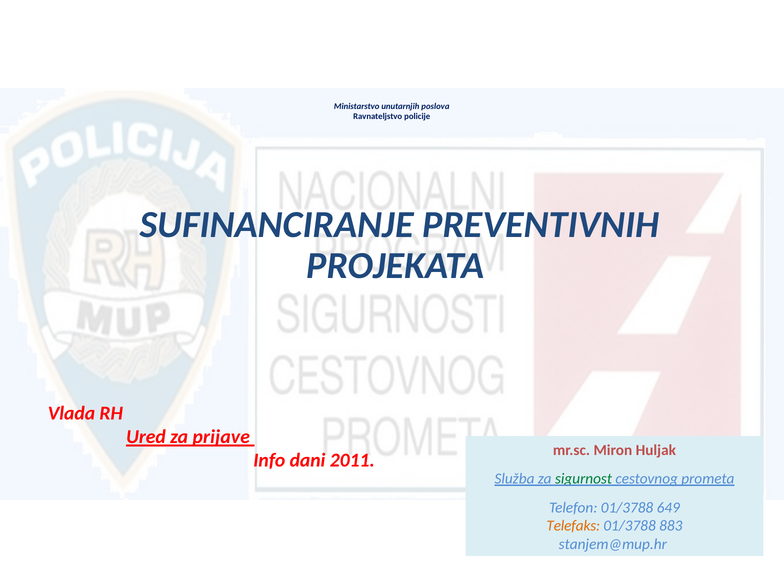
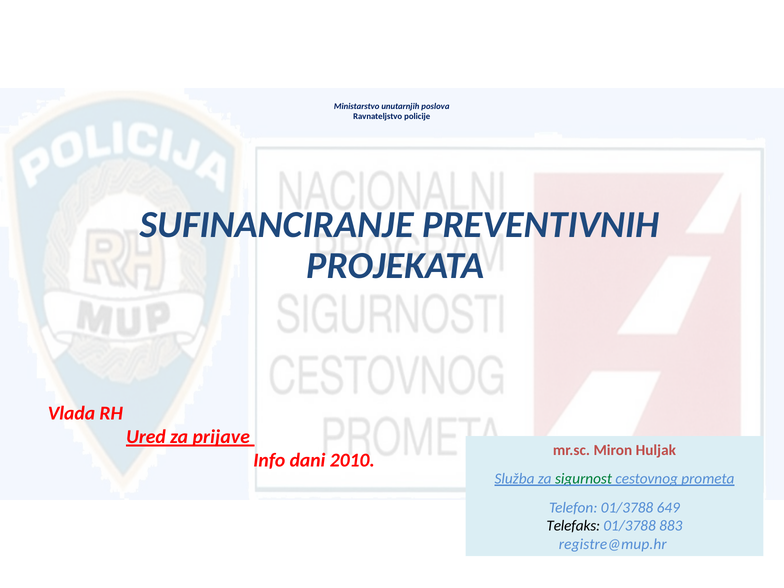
2011: 2011 -> 2010
Telefaks colour: orange -> black
stanjem@mup.hr: stanjem@mup.hr -> registre@mup.hr
